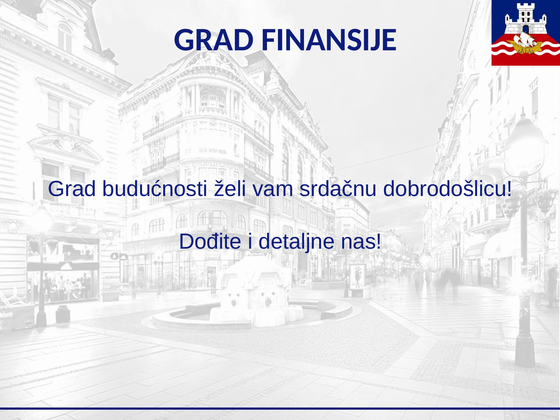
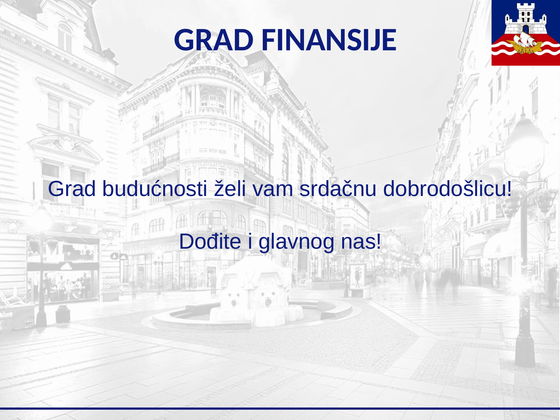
detaljne: detaljne -> glavnog
